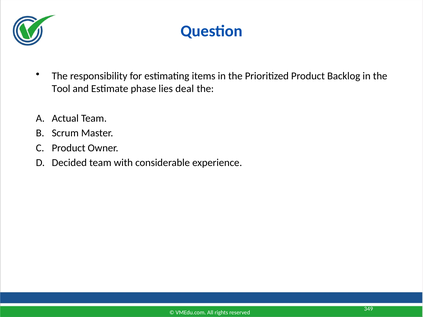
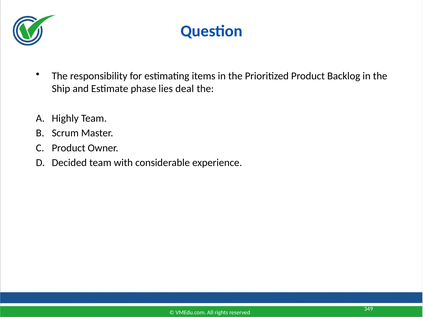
Tool: Tool -> Ship
Actual: Actual -> Highly
